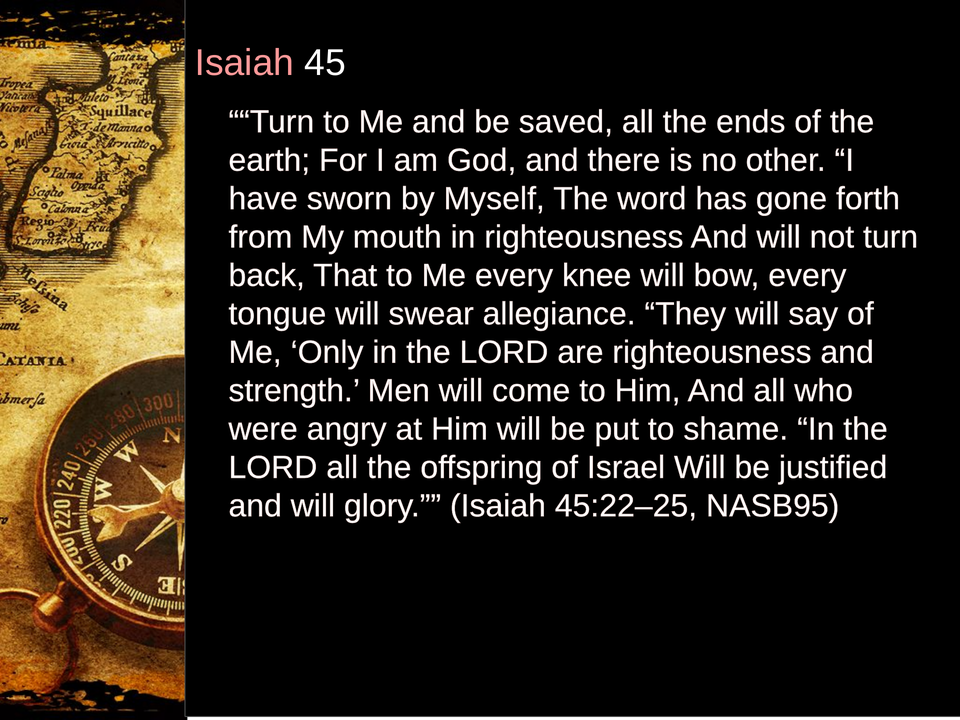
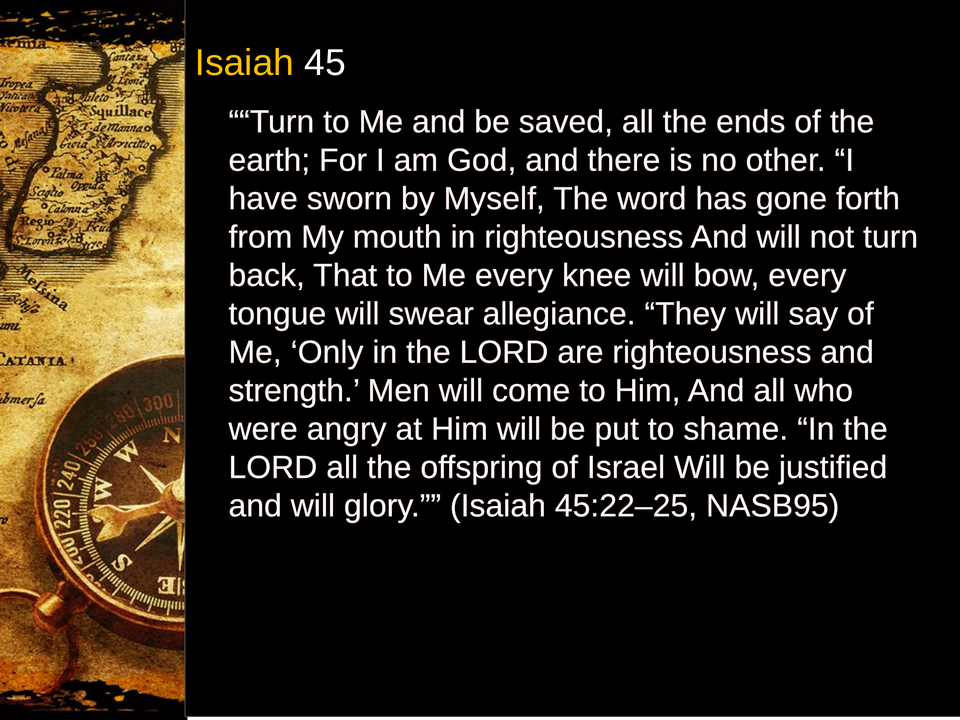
Isaiah at (245, 63) colour: pink -> yellow
